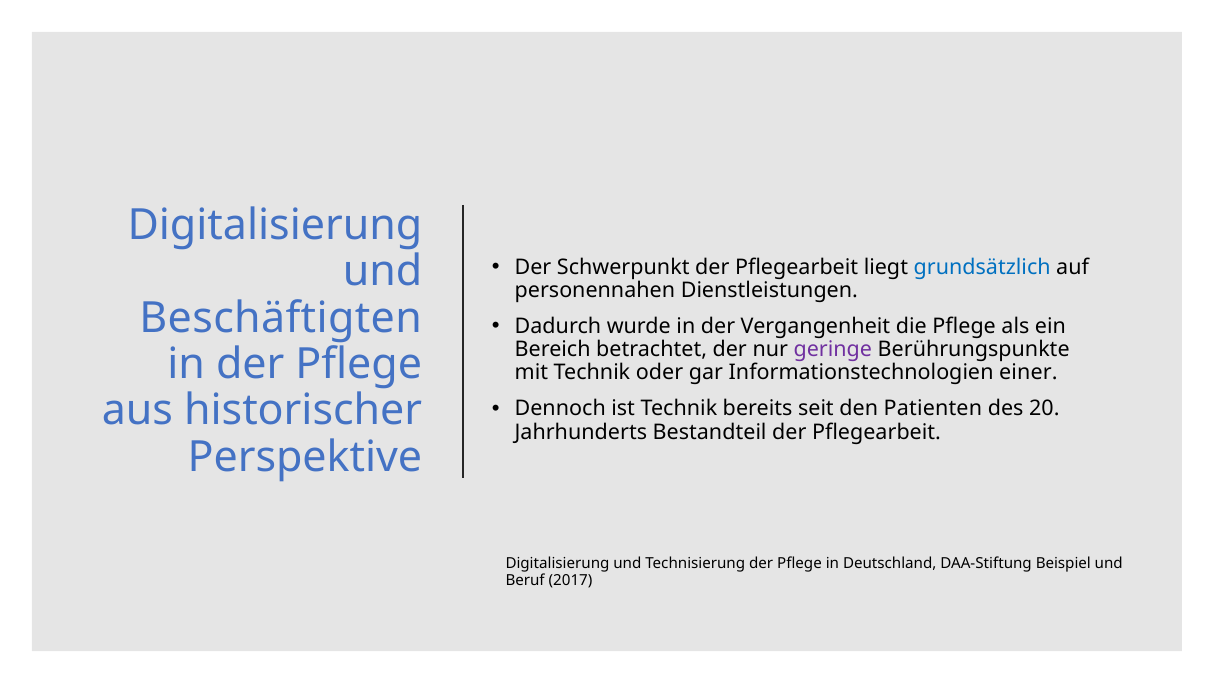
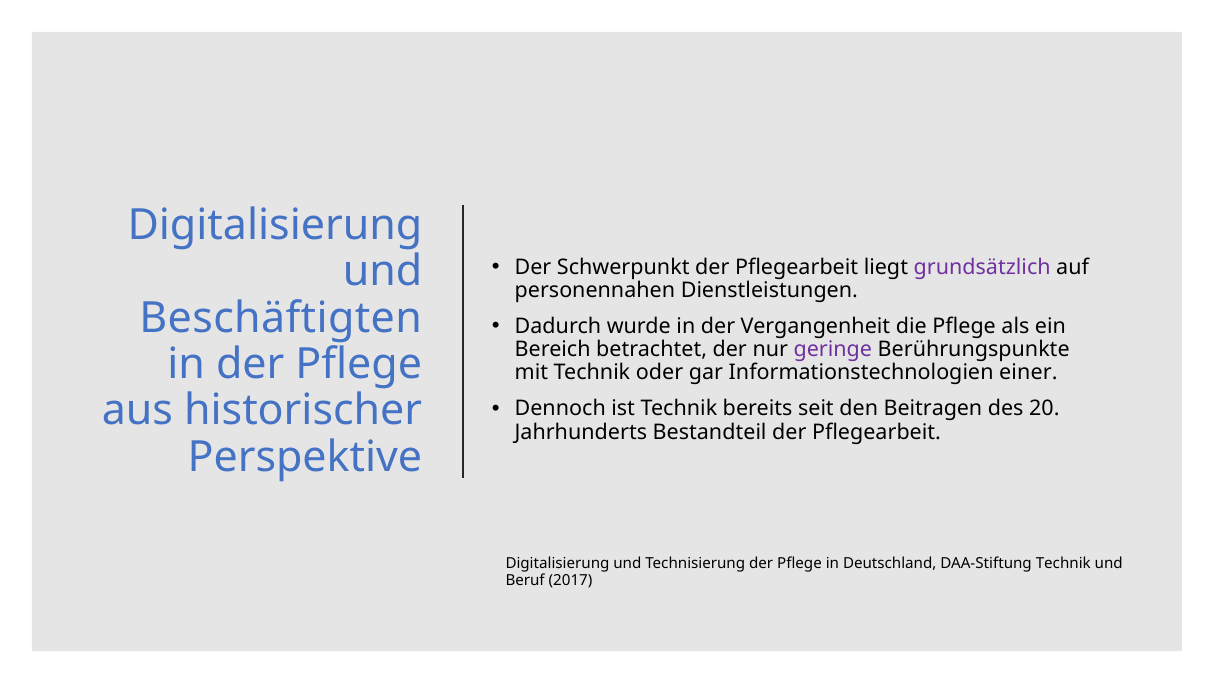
grundsätzlich colour: blue -> purple
Patienten: Patienten -> Beitragen
DAA-Stiftung Beispiel: Beispiel -> Technik
